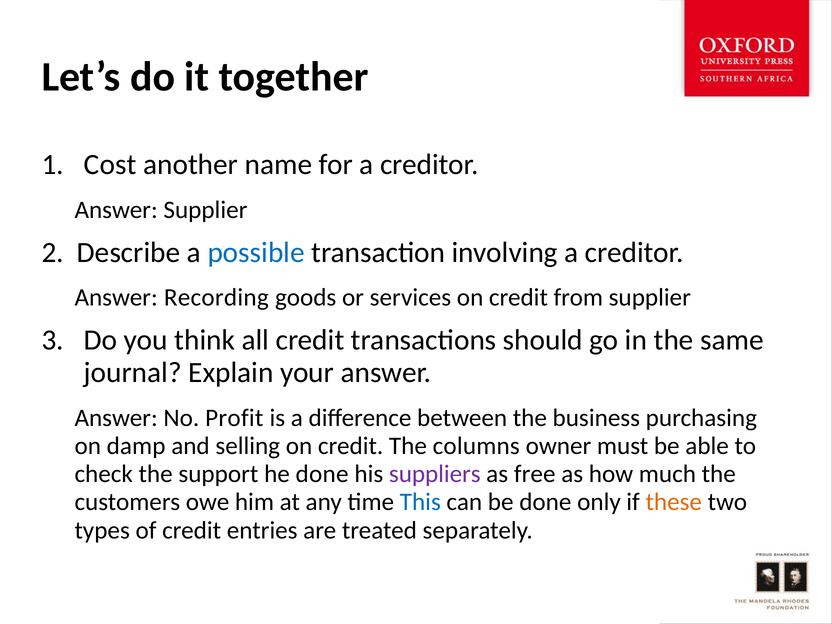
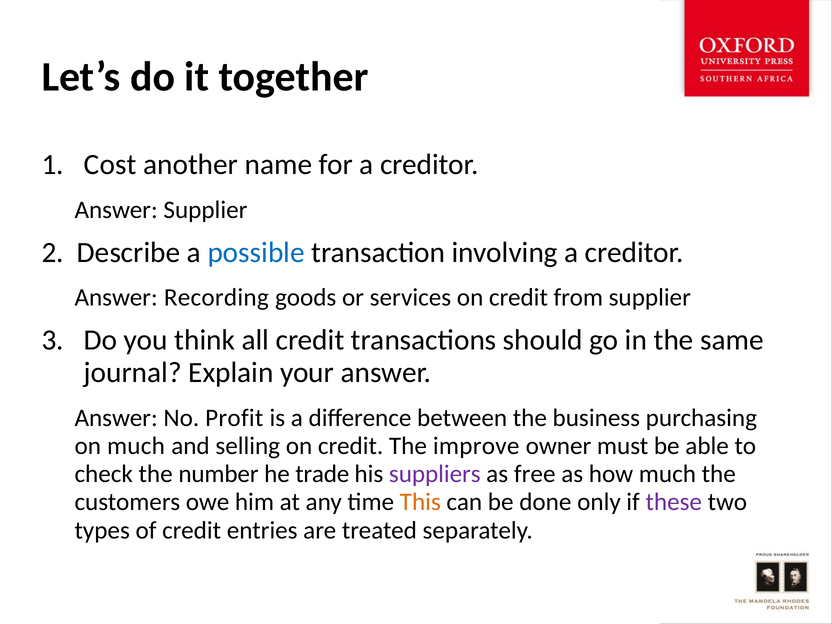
on damp: damp -> much
columns: columns -> improve
support: support -> number
he done: done -> trade
This colour: blue -> orange
these colour: orange -> purple
